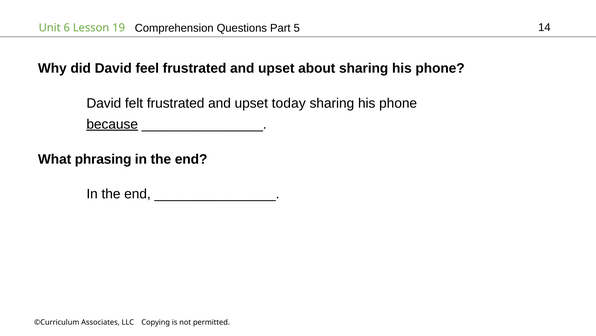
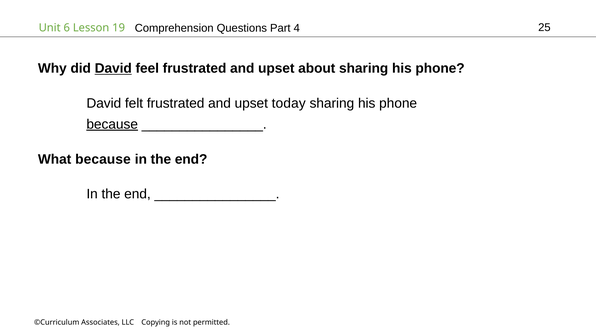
5: 5 -> 4
14: 14 -> 25
David at (113, 68) underline: none -> present
What phrasing: phrasing -> because
